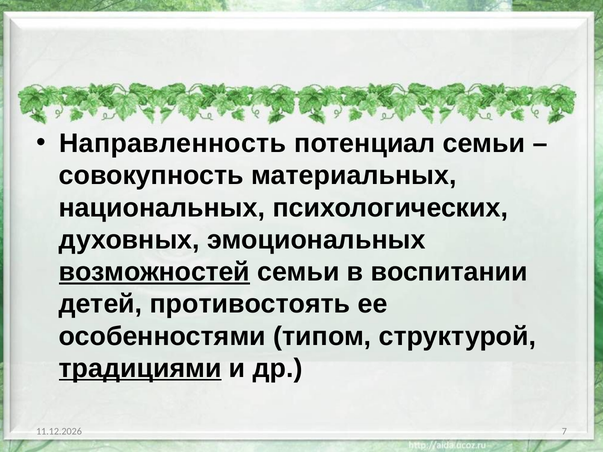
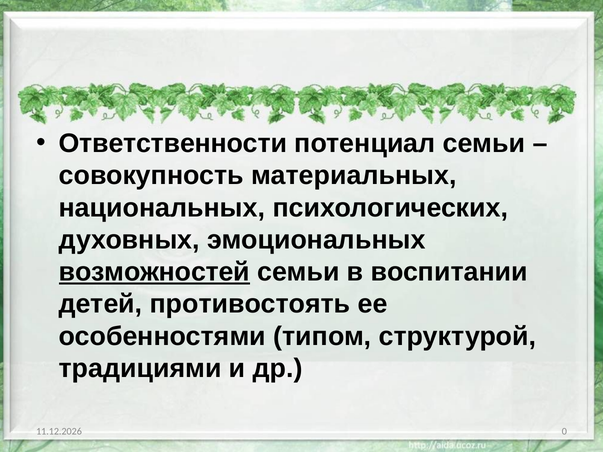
Направленность: Направленность -> Ответственности
традициями underline: present -> none
7: 7 -> 0
